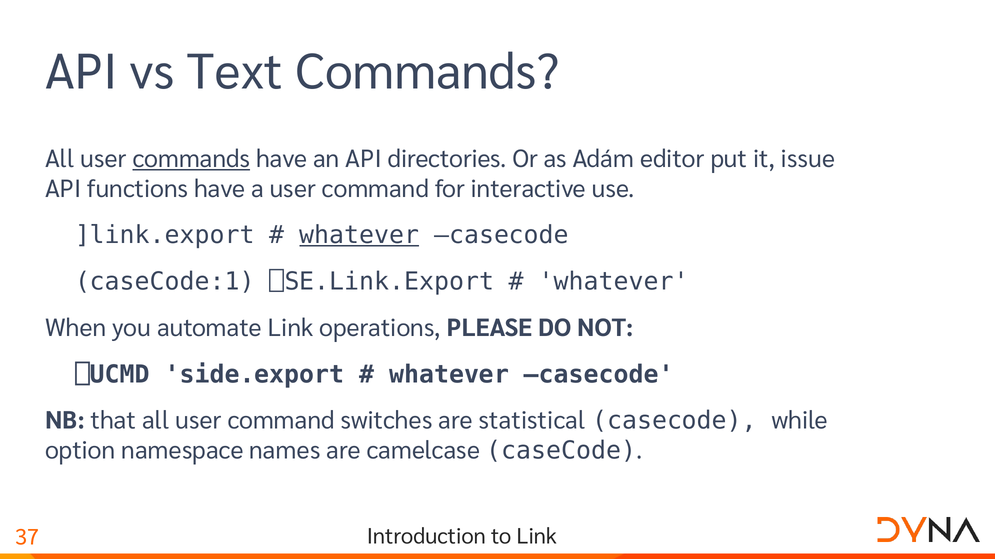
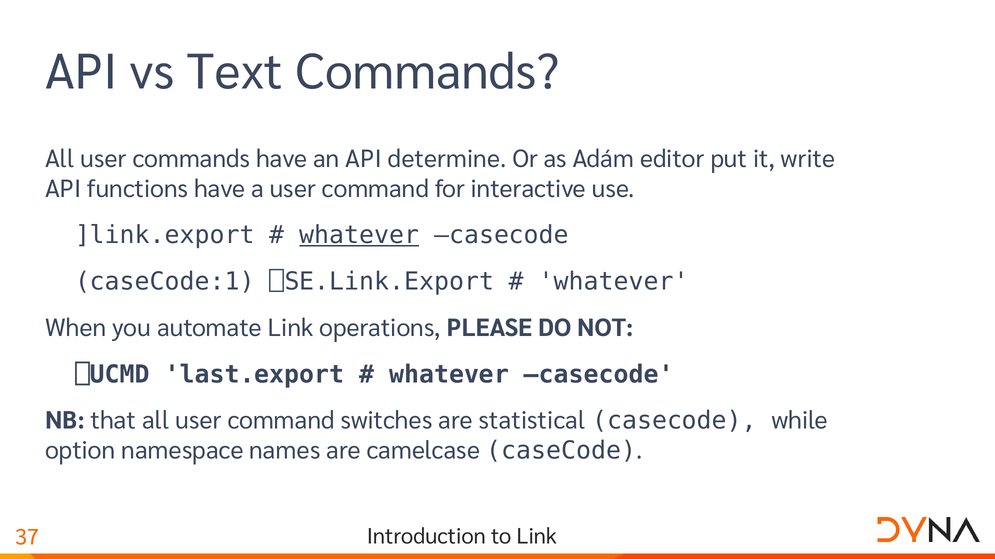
commands at (191, 159) underline: present -> none
directories: directories -> determine
issue: issue -> write
side.export: side.export -> last.export
